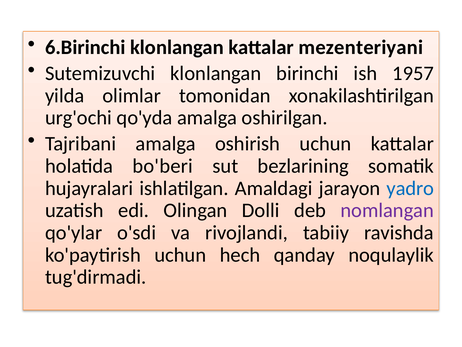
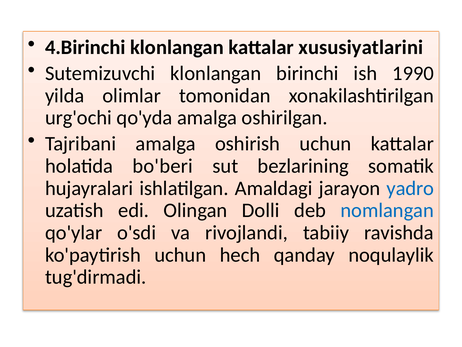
6.Birinchi: 6.Birinchi -> 4.Birinchi
mezenteriyani: mezenteriyani -> xususiyatlarini
1957: 1957 -> 1990
nomlangan colour: purple -> blue
